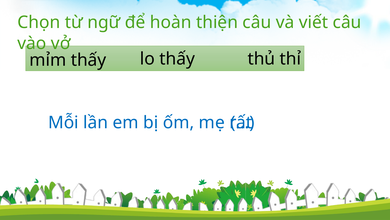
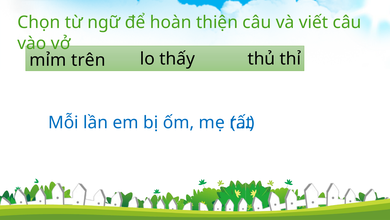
mỉm thấy: thấy -> trên
